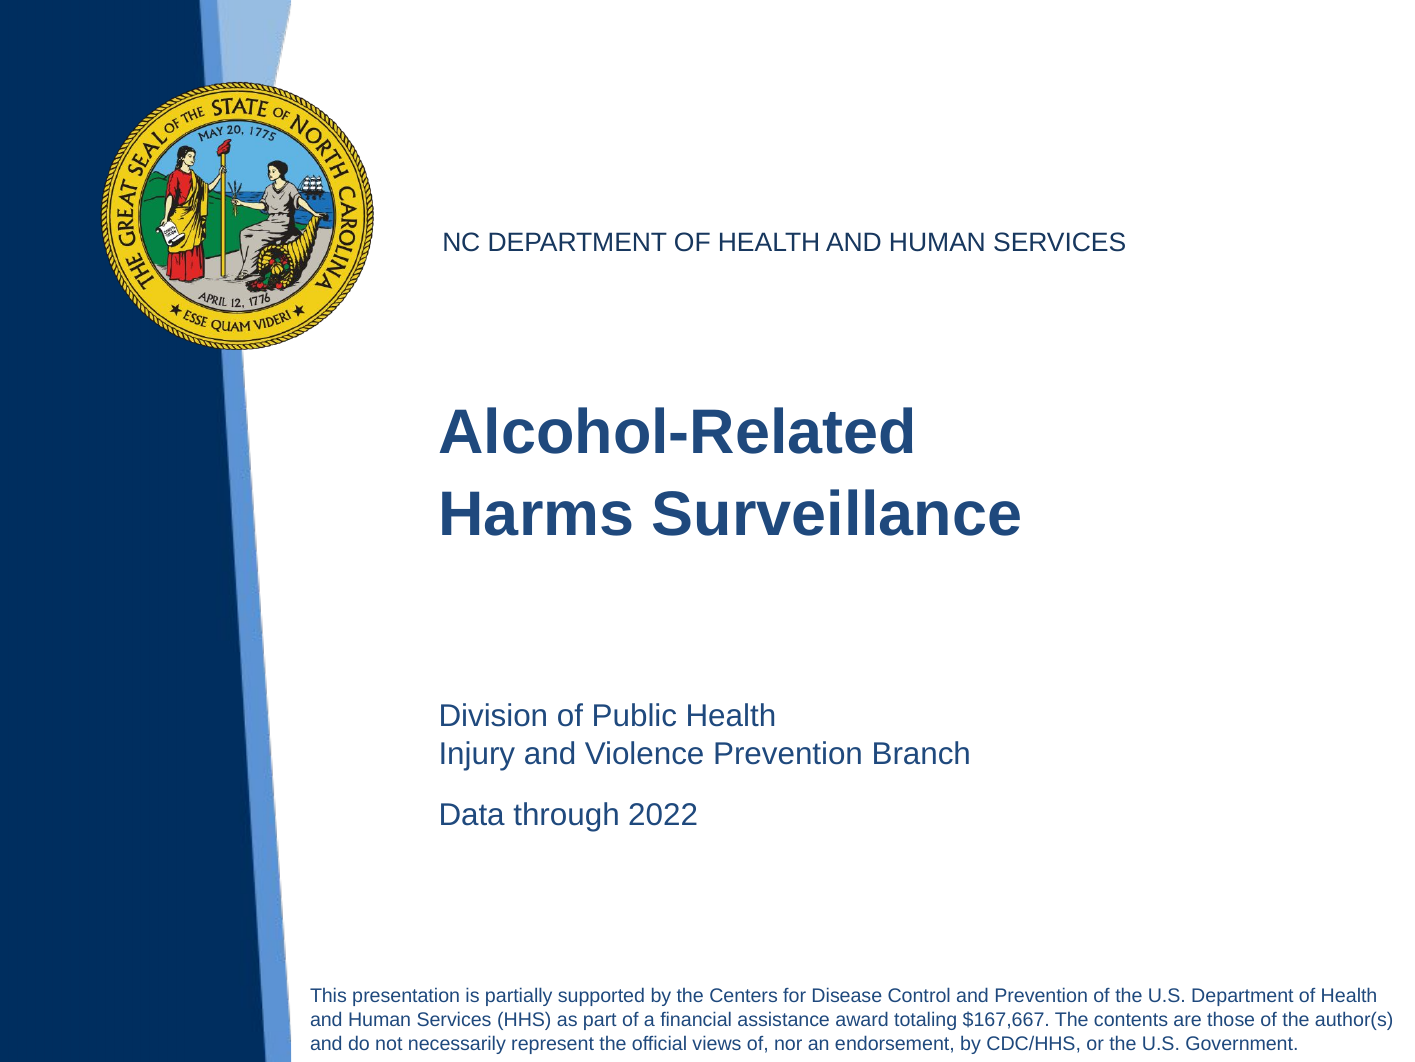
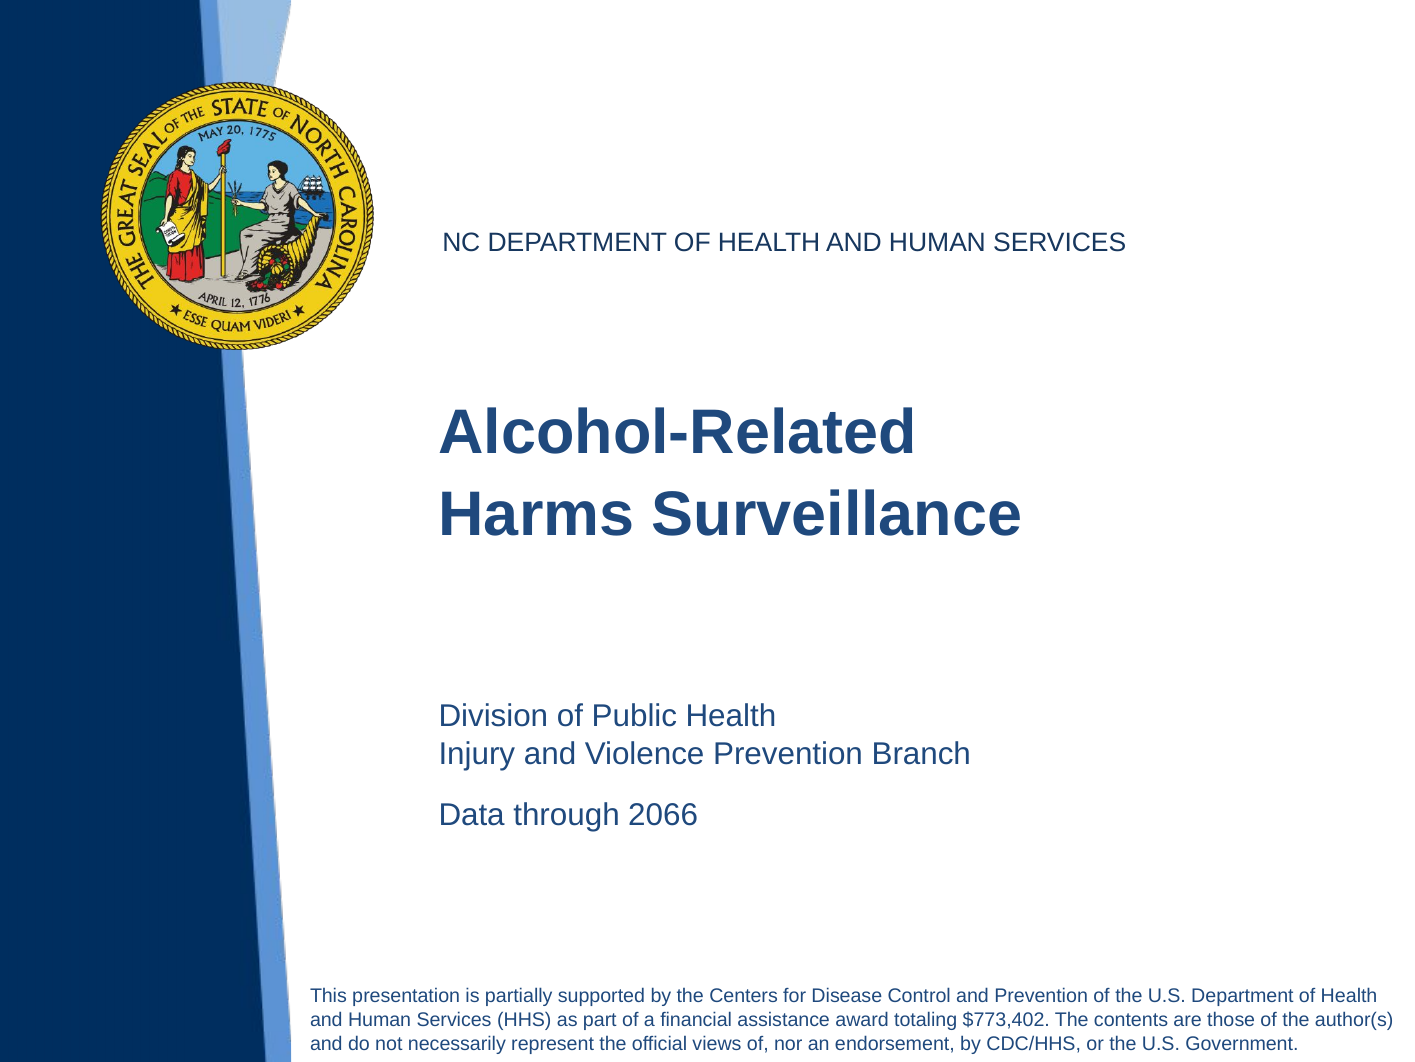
2022: 2022 -> 2066
$167,667: $167,667 -> $773,402
